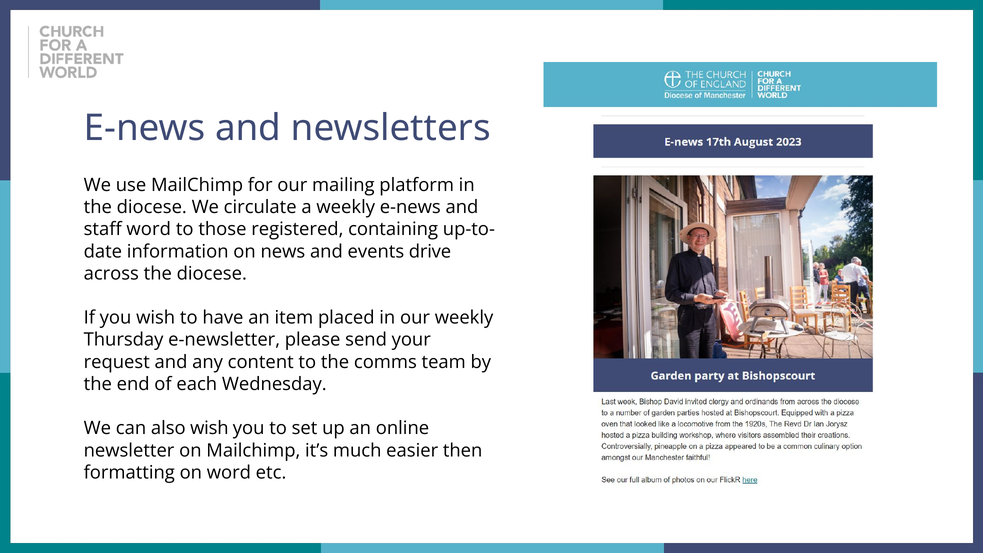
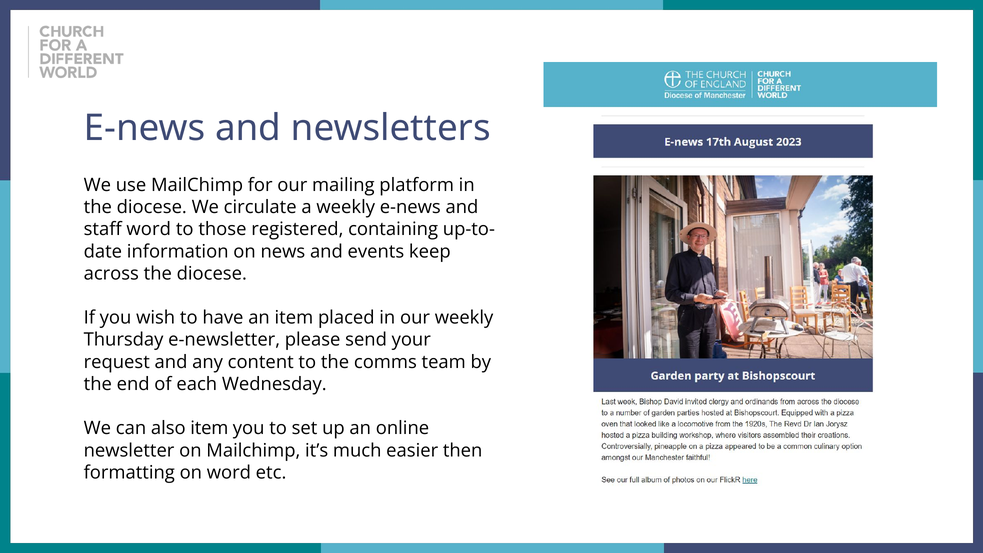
drive: drive -> keep
also wish: wish -> item
